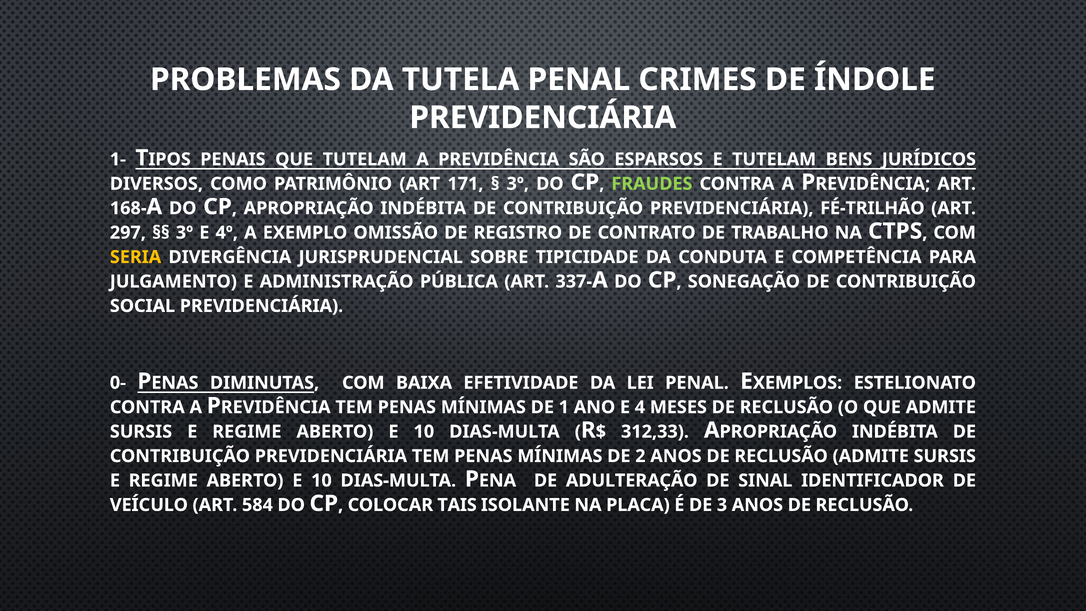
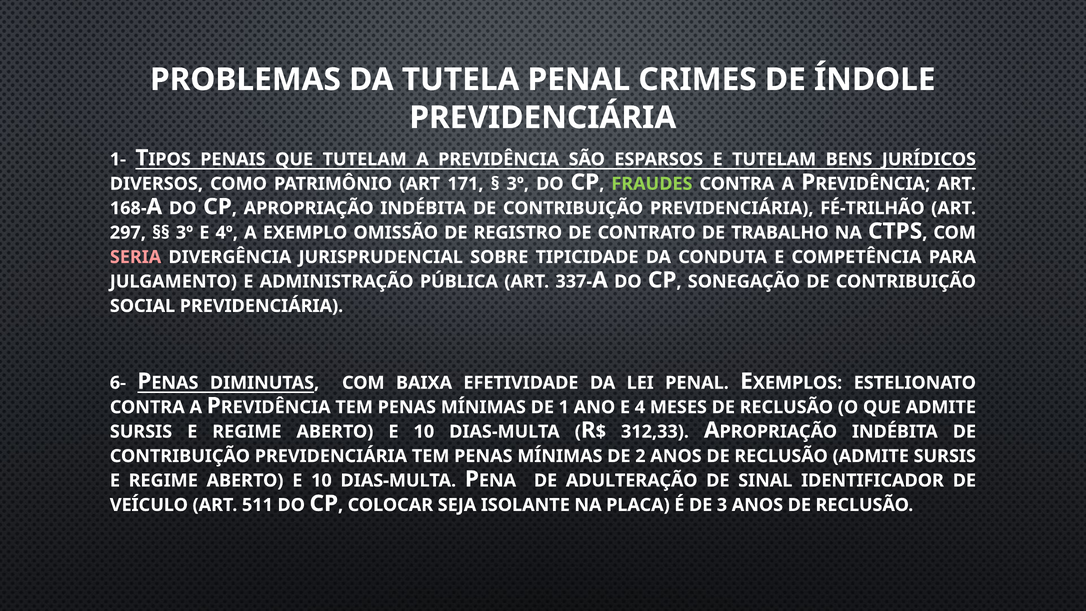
SERIA colour: yellow -> pink
0-: 0- -> 6-
584: 584 -> 511
TAIS: TAIS -> SEJA
